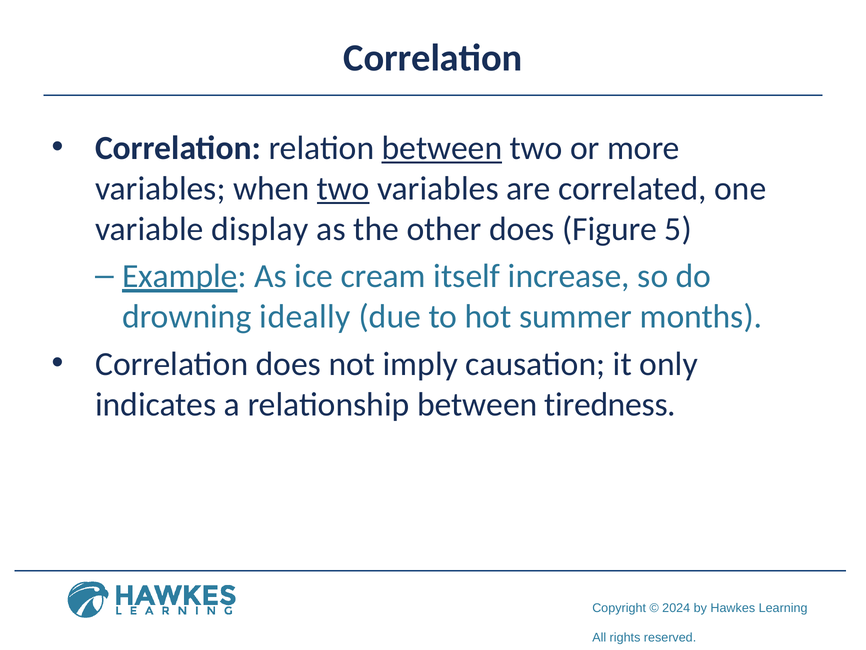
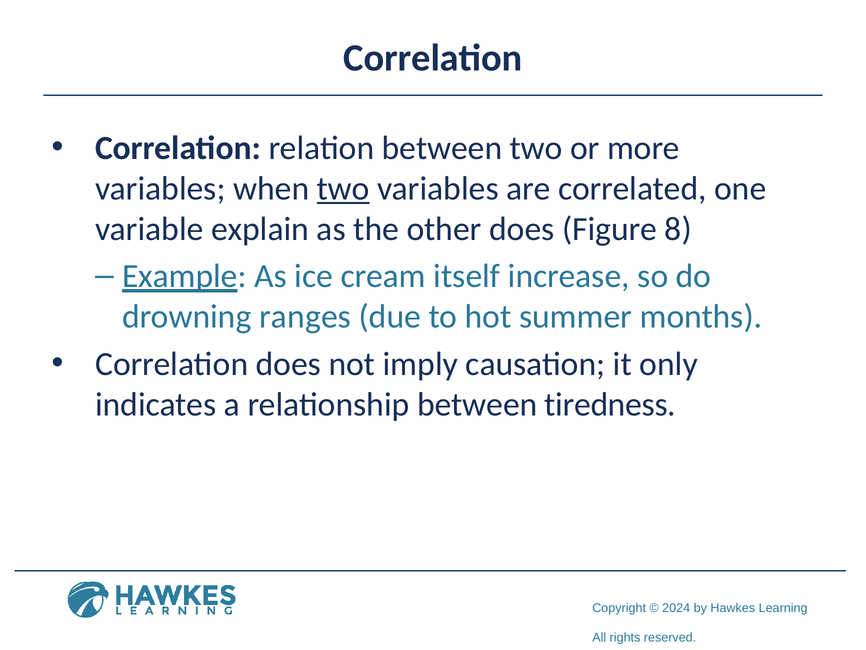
between at (442, 148) underline: present -> none
display: display -> explain
5: 5 -> 8
ideally: ideally -> ranges
